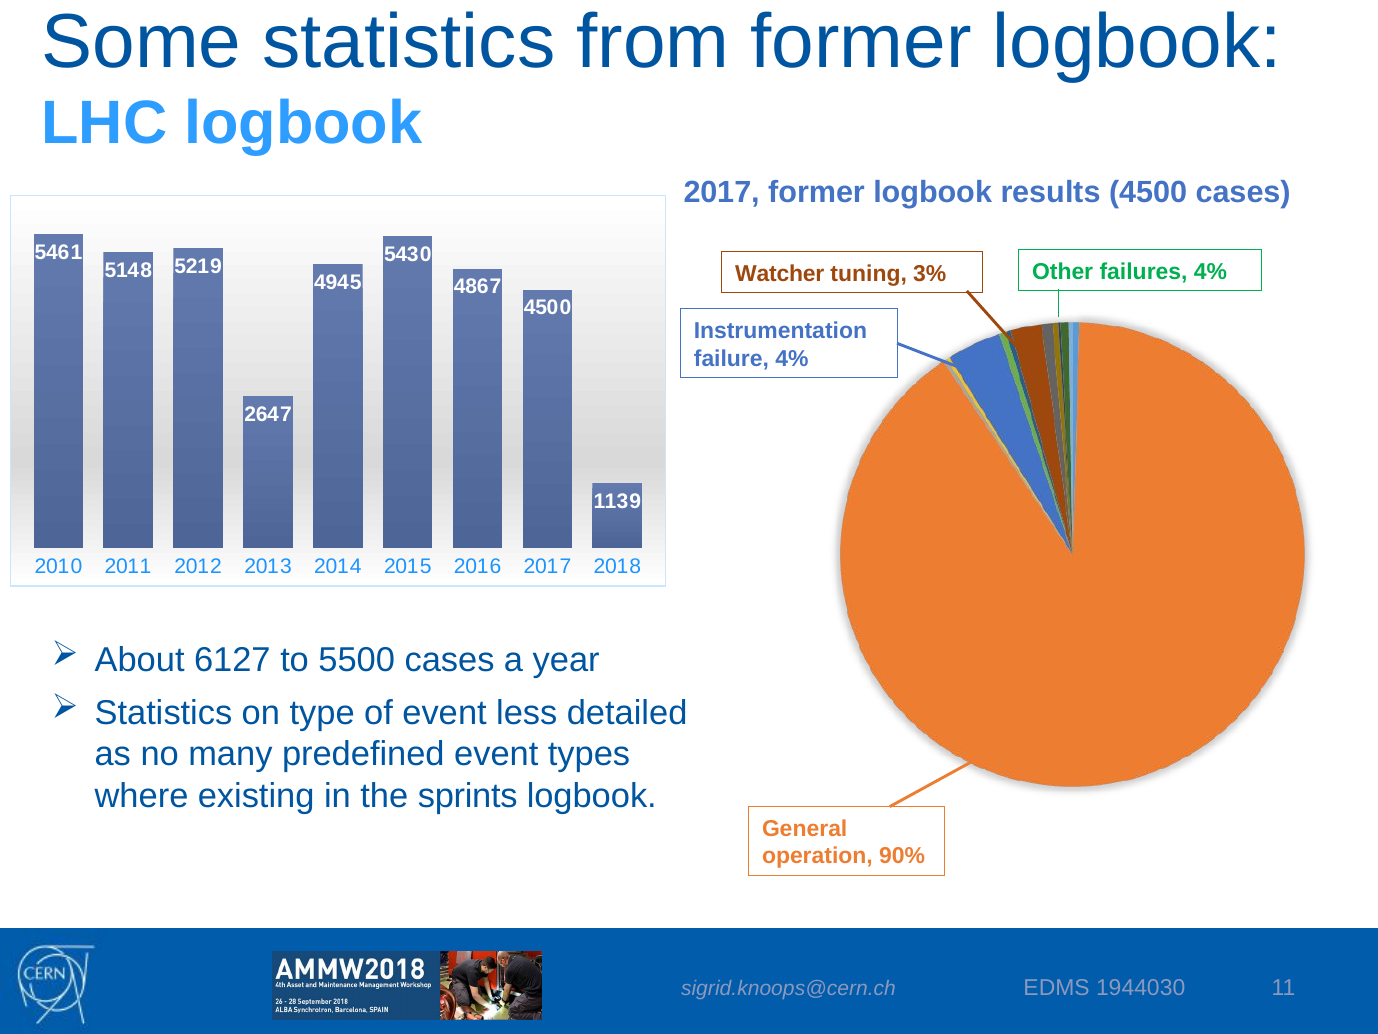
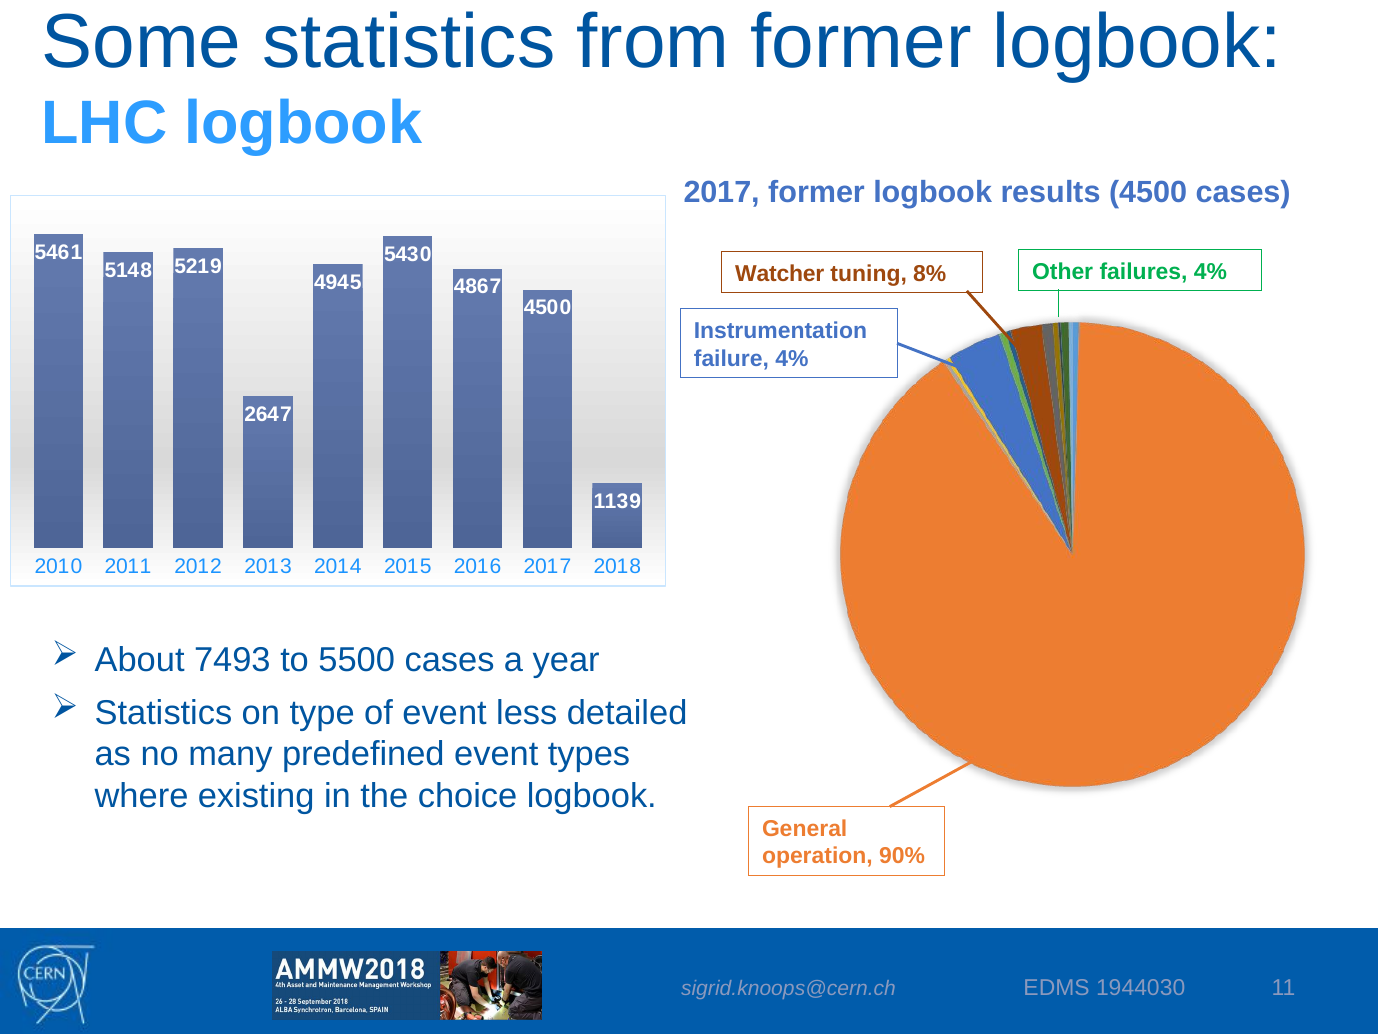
3%: 3% -> 8%
6127: 6127 -> 7493
sprints: sprints -> choice
